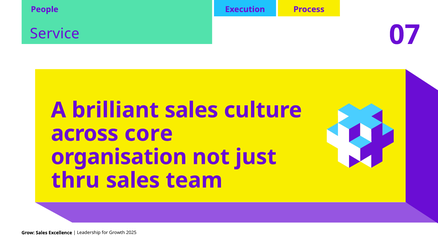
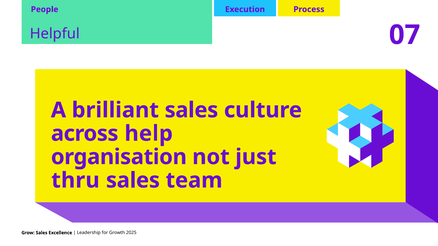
Service: Service -> Helpful
core: core -> help
